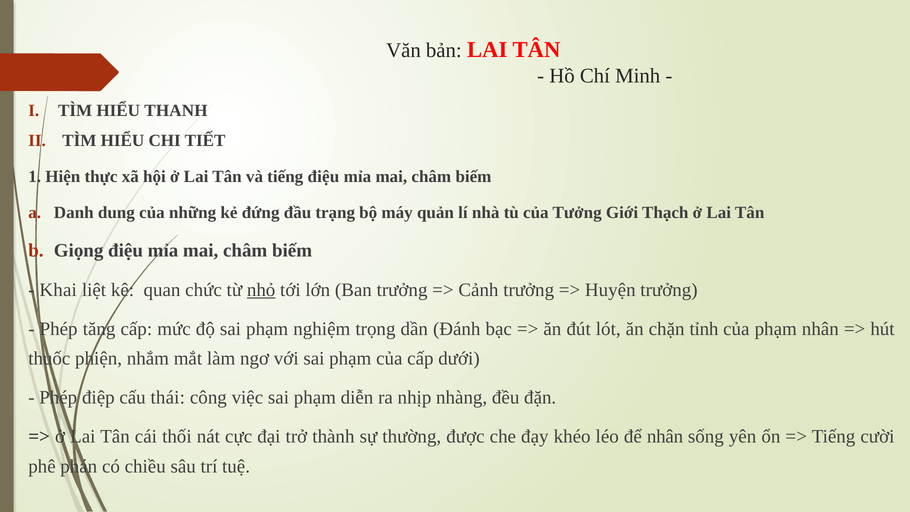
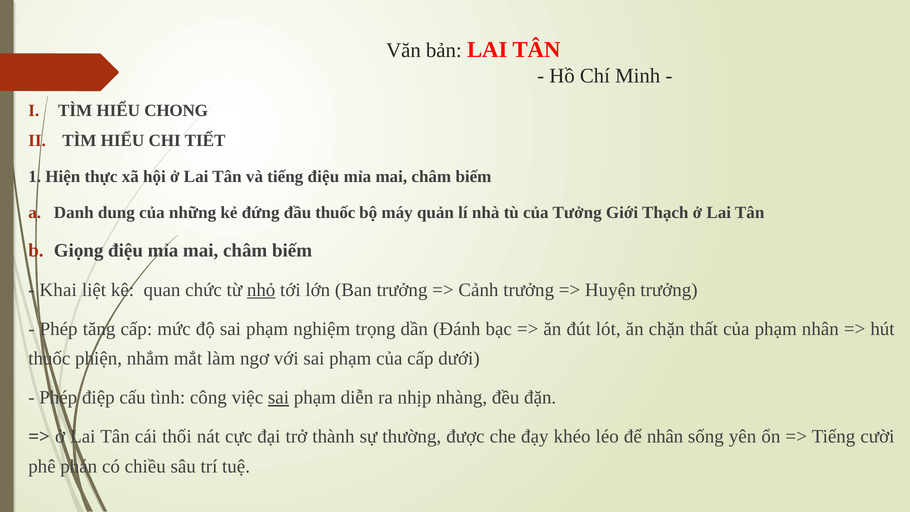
THANH: THANH -> CHONG
đầu trạng: trạng -> thuốc
tỉnh: tỉnh -> thất
thái: thái -> tình
sai at (278, 398) underline: none -> present
